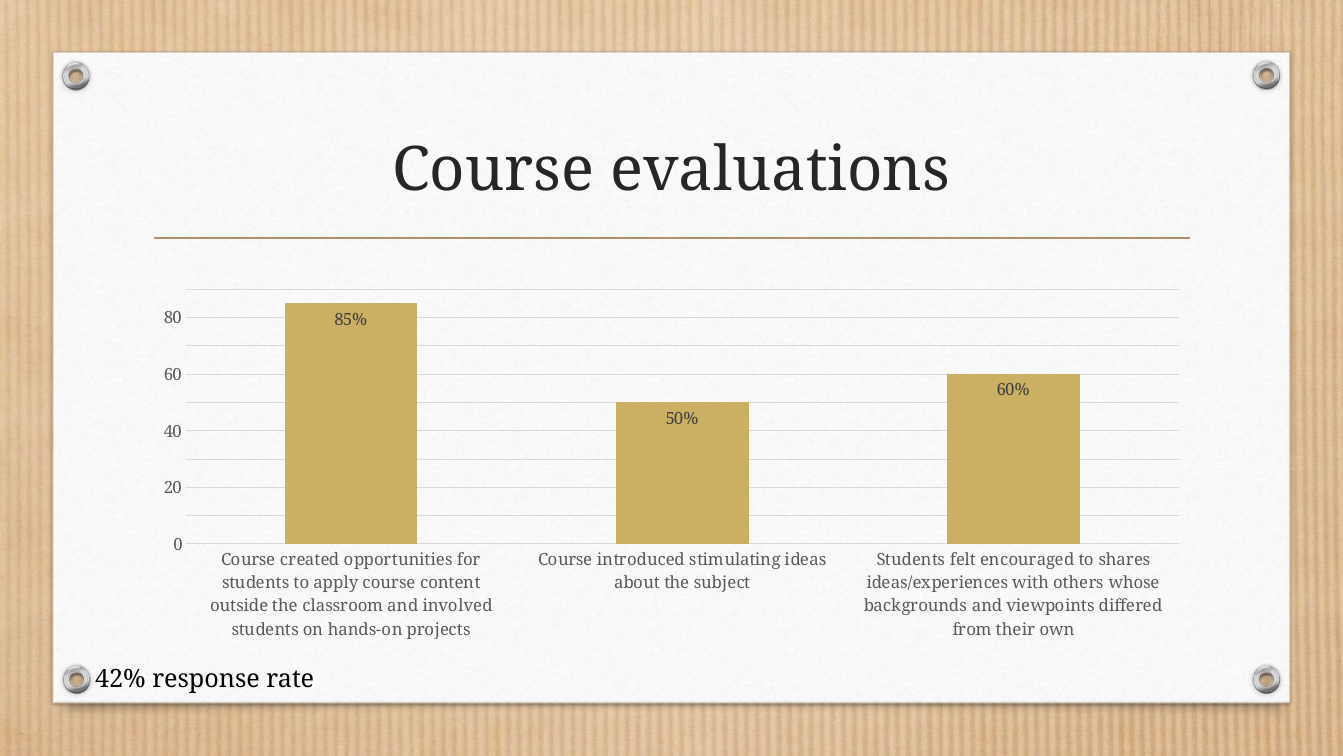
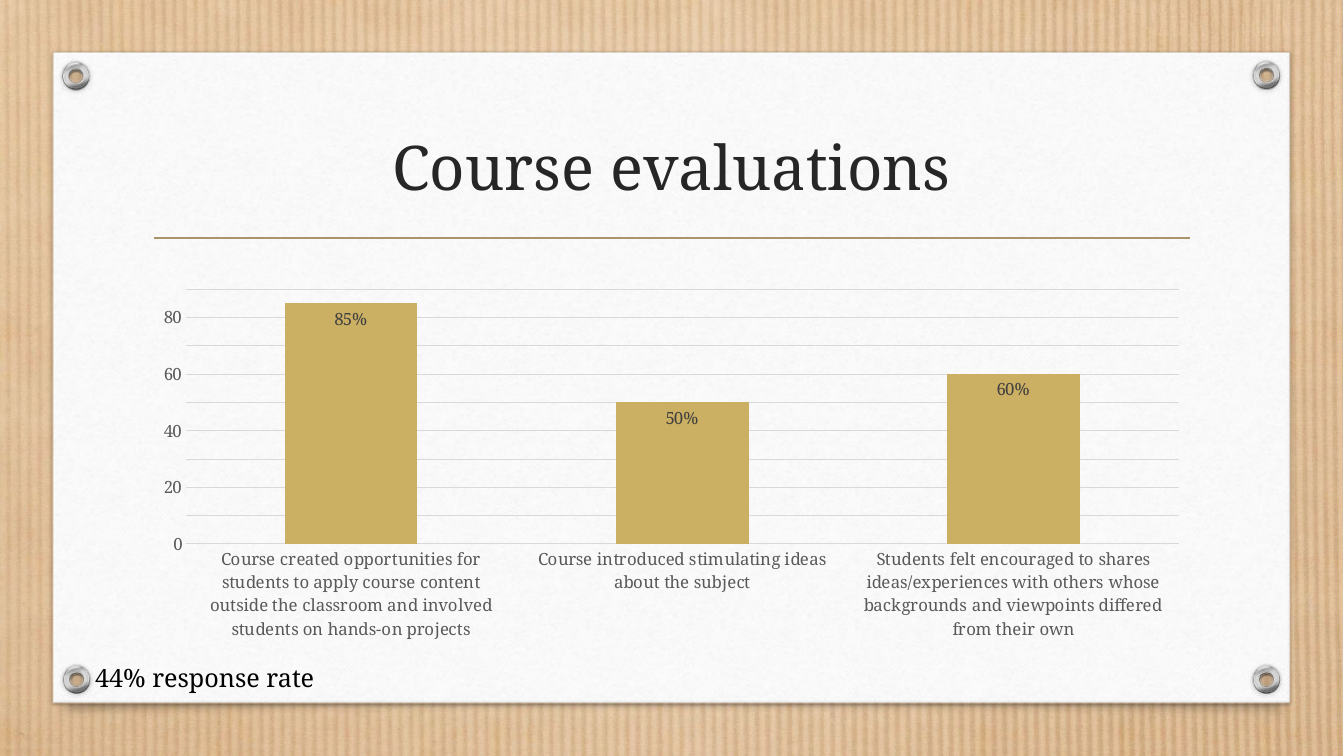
42%: 42% -> 44%
